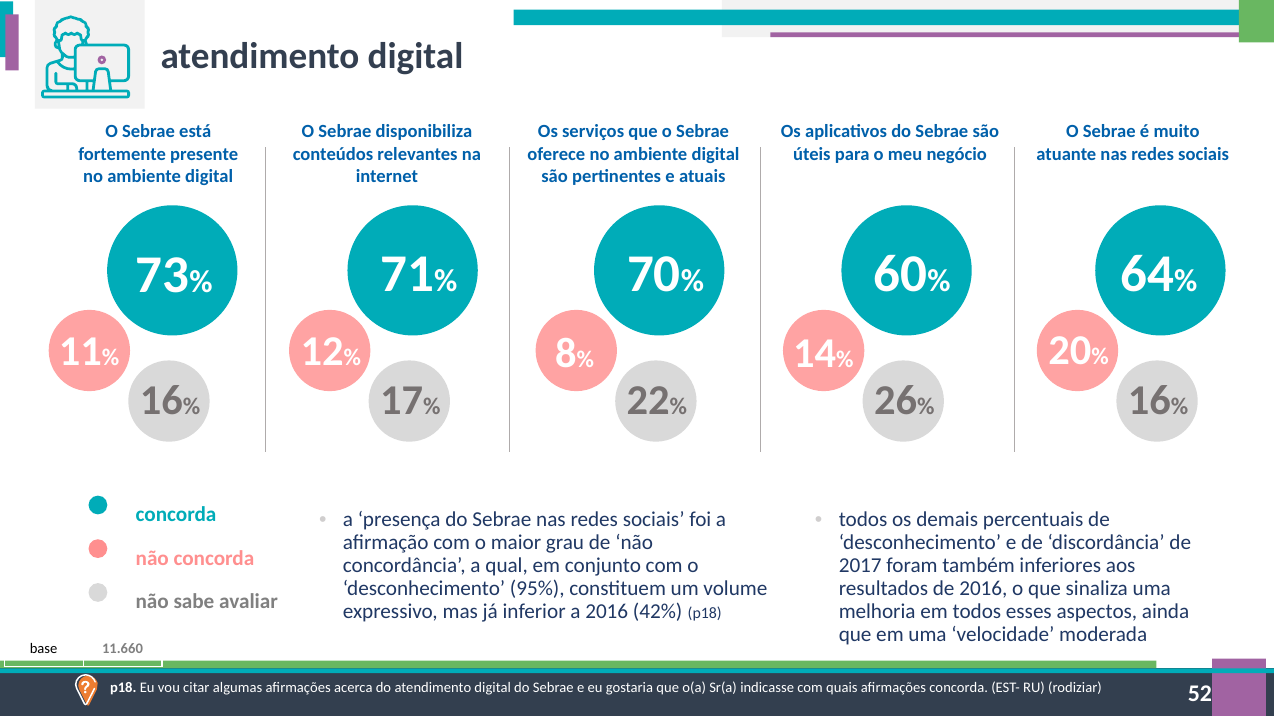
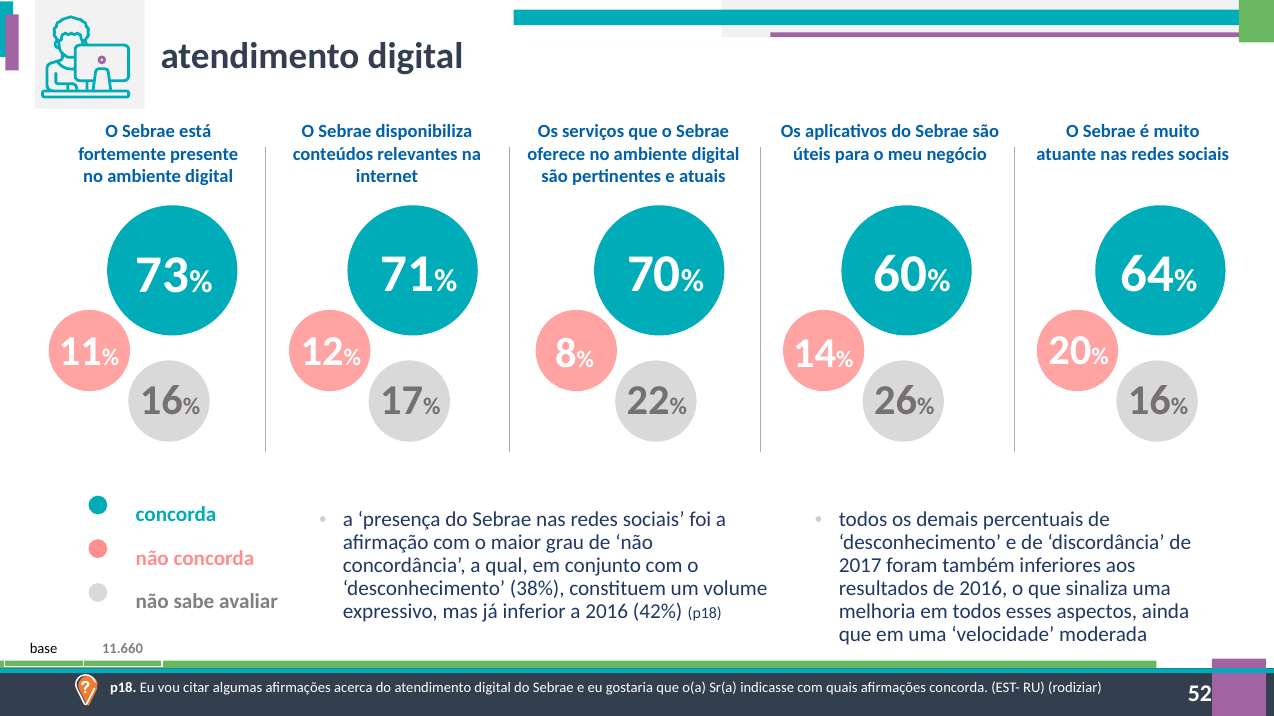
95%: 95% -> 38%
